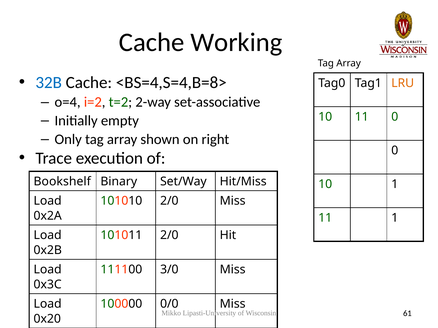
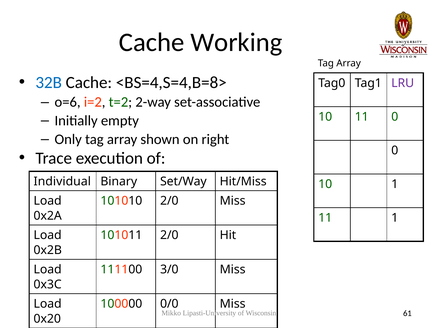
LRU colour: orange -> purple
o=4: o=4 -> o=6
Bookshelf: Bookshelf -> Individual
